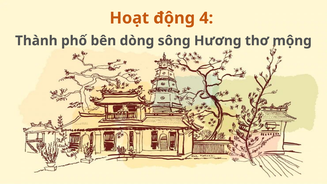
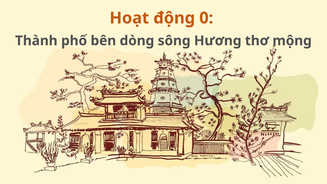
4: 4 -> 0
